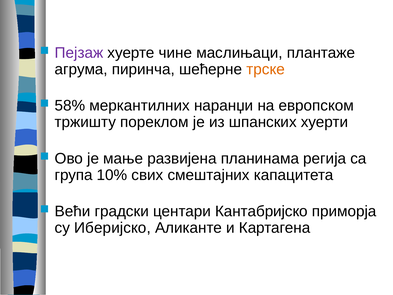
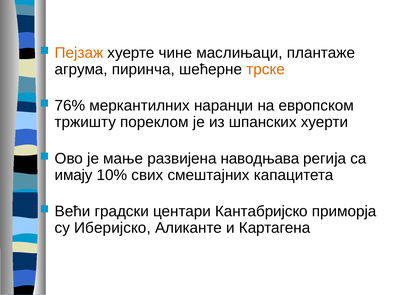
Пејзаж colour: purple -> orange
58%: 58% -> 76%
планинама: планинама -> наводњава
група: група -> имају
